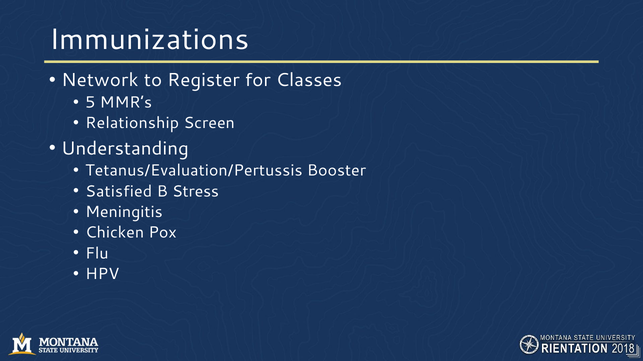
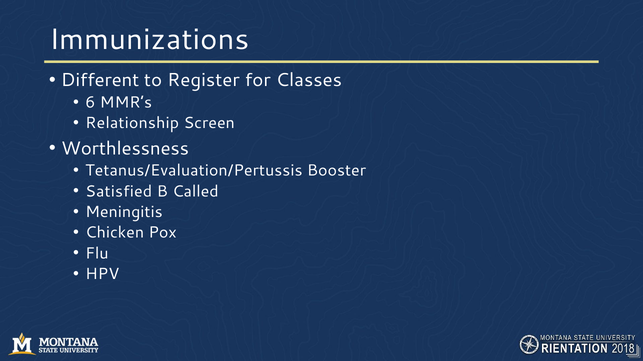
Network: Network -> Different
5: 5 -> 6
Understanding: Understanding -> Worthlessness
Stress: Stress -> Called
